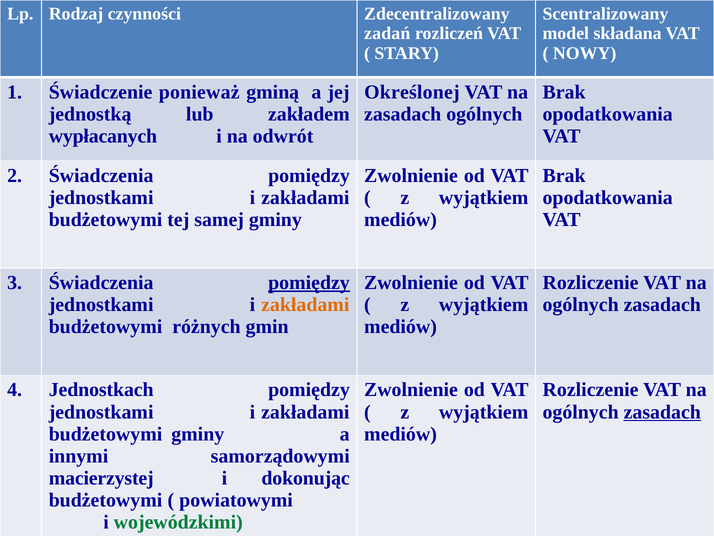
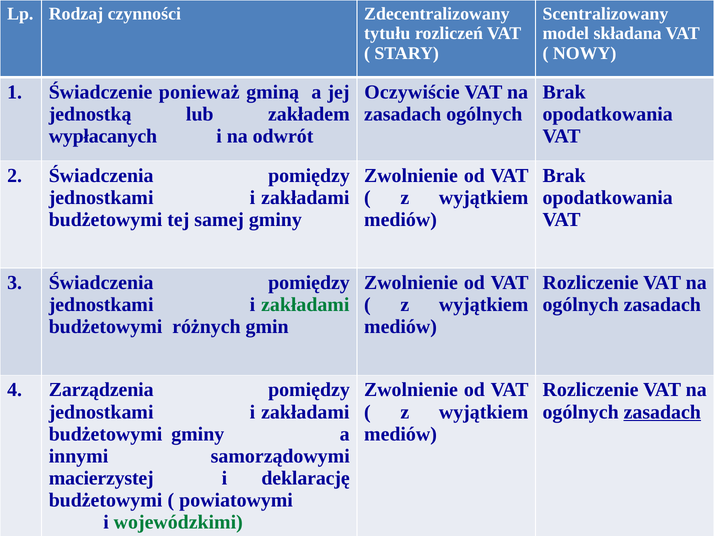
zadań: zadań -> tytułu
Określonej: Określonej -> Oczywiście
pomiędzy at (309, 282) underline: present -> none
zakładami at (305, 304) colour: orange -> green
Jednostkach: Jednostkach -> Zarządzenia
dokonując: dokonując -> deklarację
